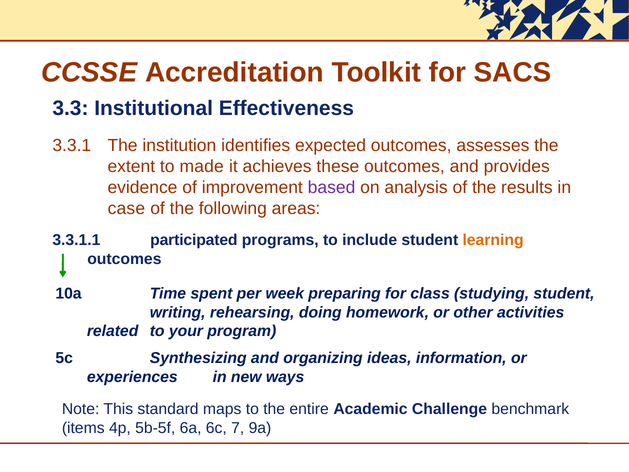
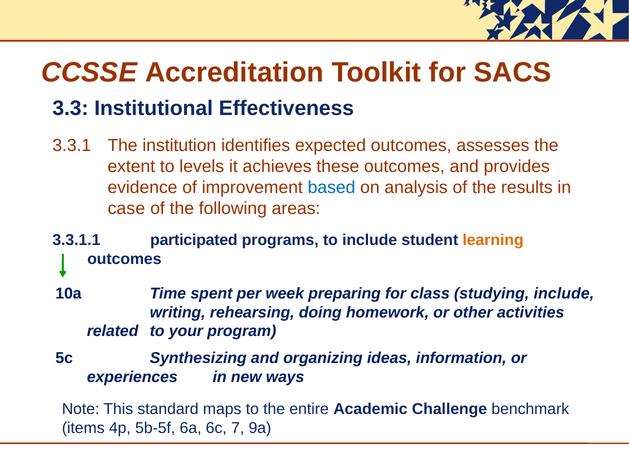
made: made -> levels
based colour: purple -> blue
studying student: student -> include
